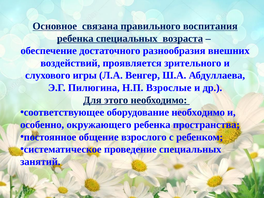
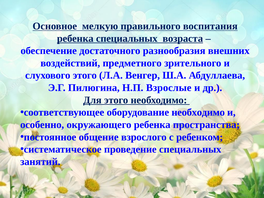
связана: связана -> мелкую
проявляется: проявляется -> предметного
слухового игры: игры -> этого
